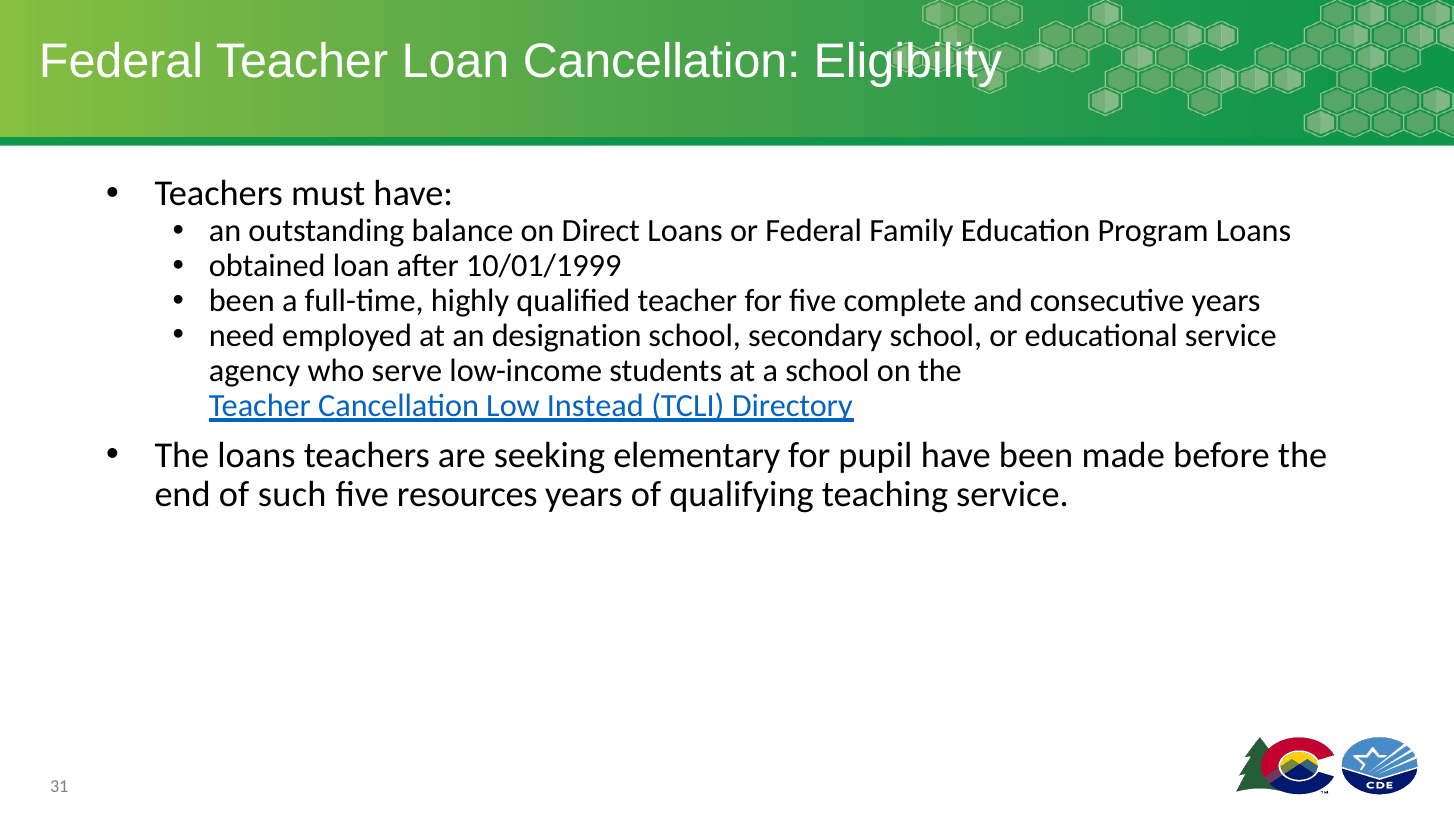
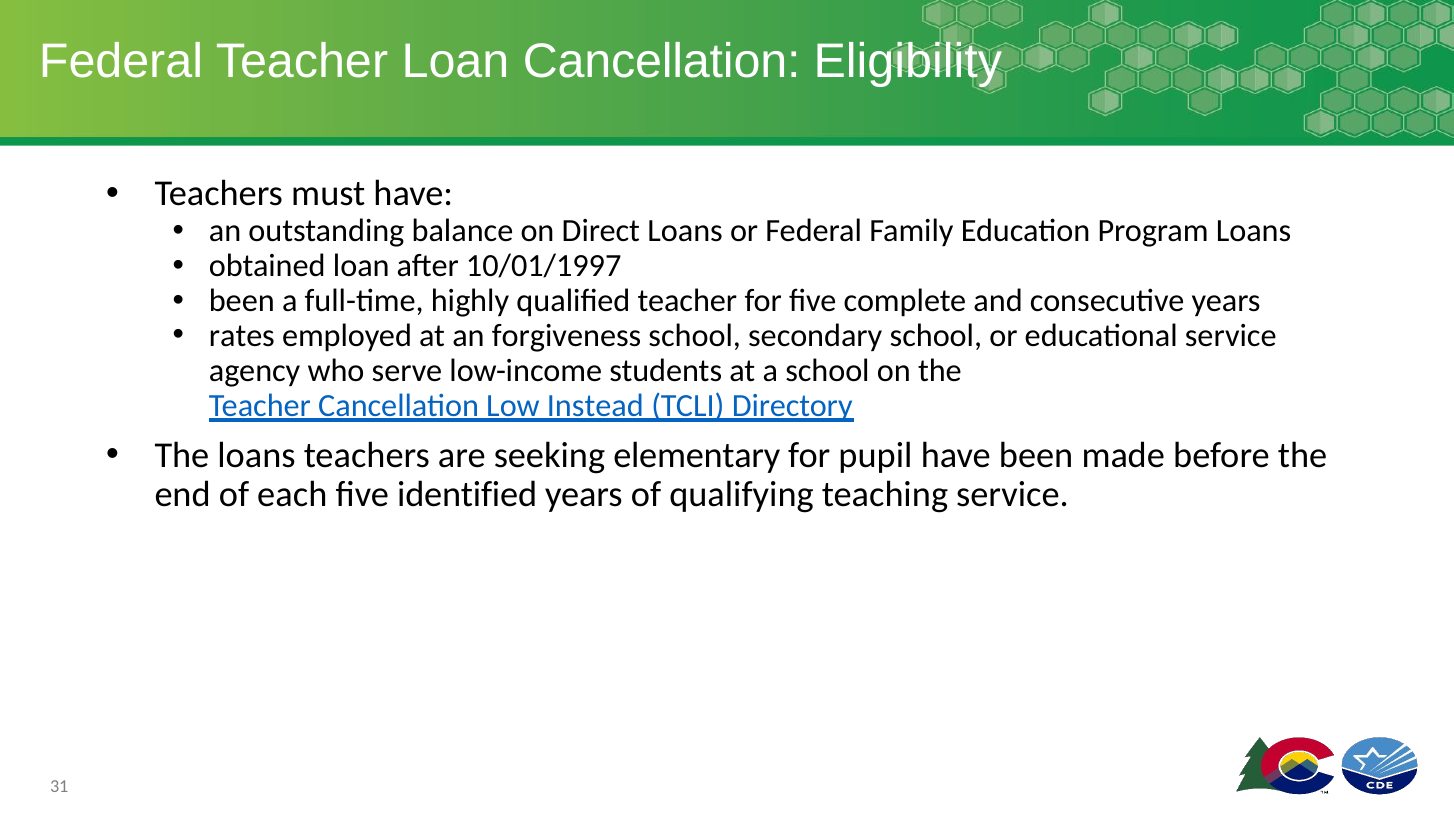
10/01/1999: 10/01/1999 -> 10/01/1997
need: need -> rates
designation: designation -> forgiveness
such: such -> each
resources: resources -> identified
